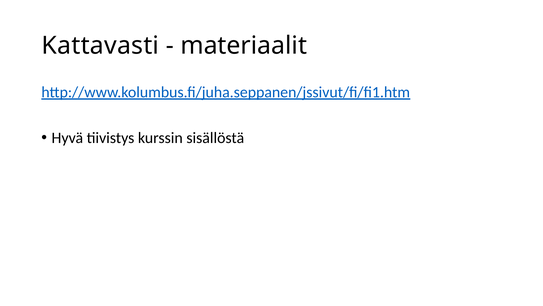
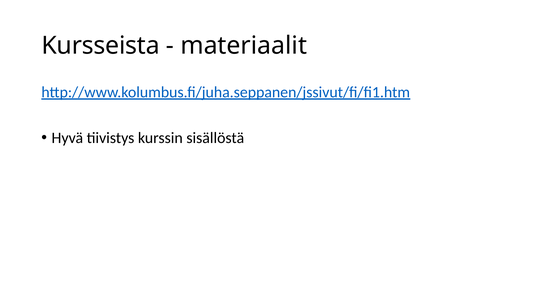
Kattavasti: Kattavasti -> Kursseista
